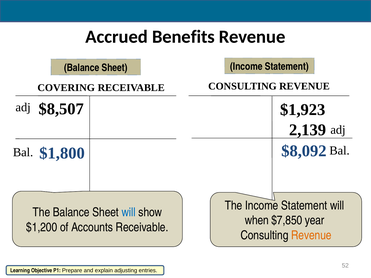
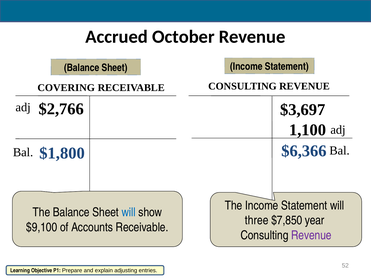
Benefits: Benefits -> October
$8,507: $8,507 -> $2,766
$1,923: $1,923 -> $3,697
2,139: 2,139 -> 1,100
$8,092: $8,092 -> $6,366
when: when -> three
$1,200: $1,200 -> $9,100
Revenue at (311, 235) colour: orange -> purple
